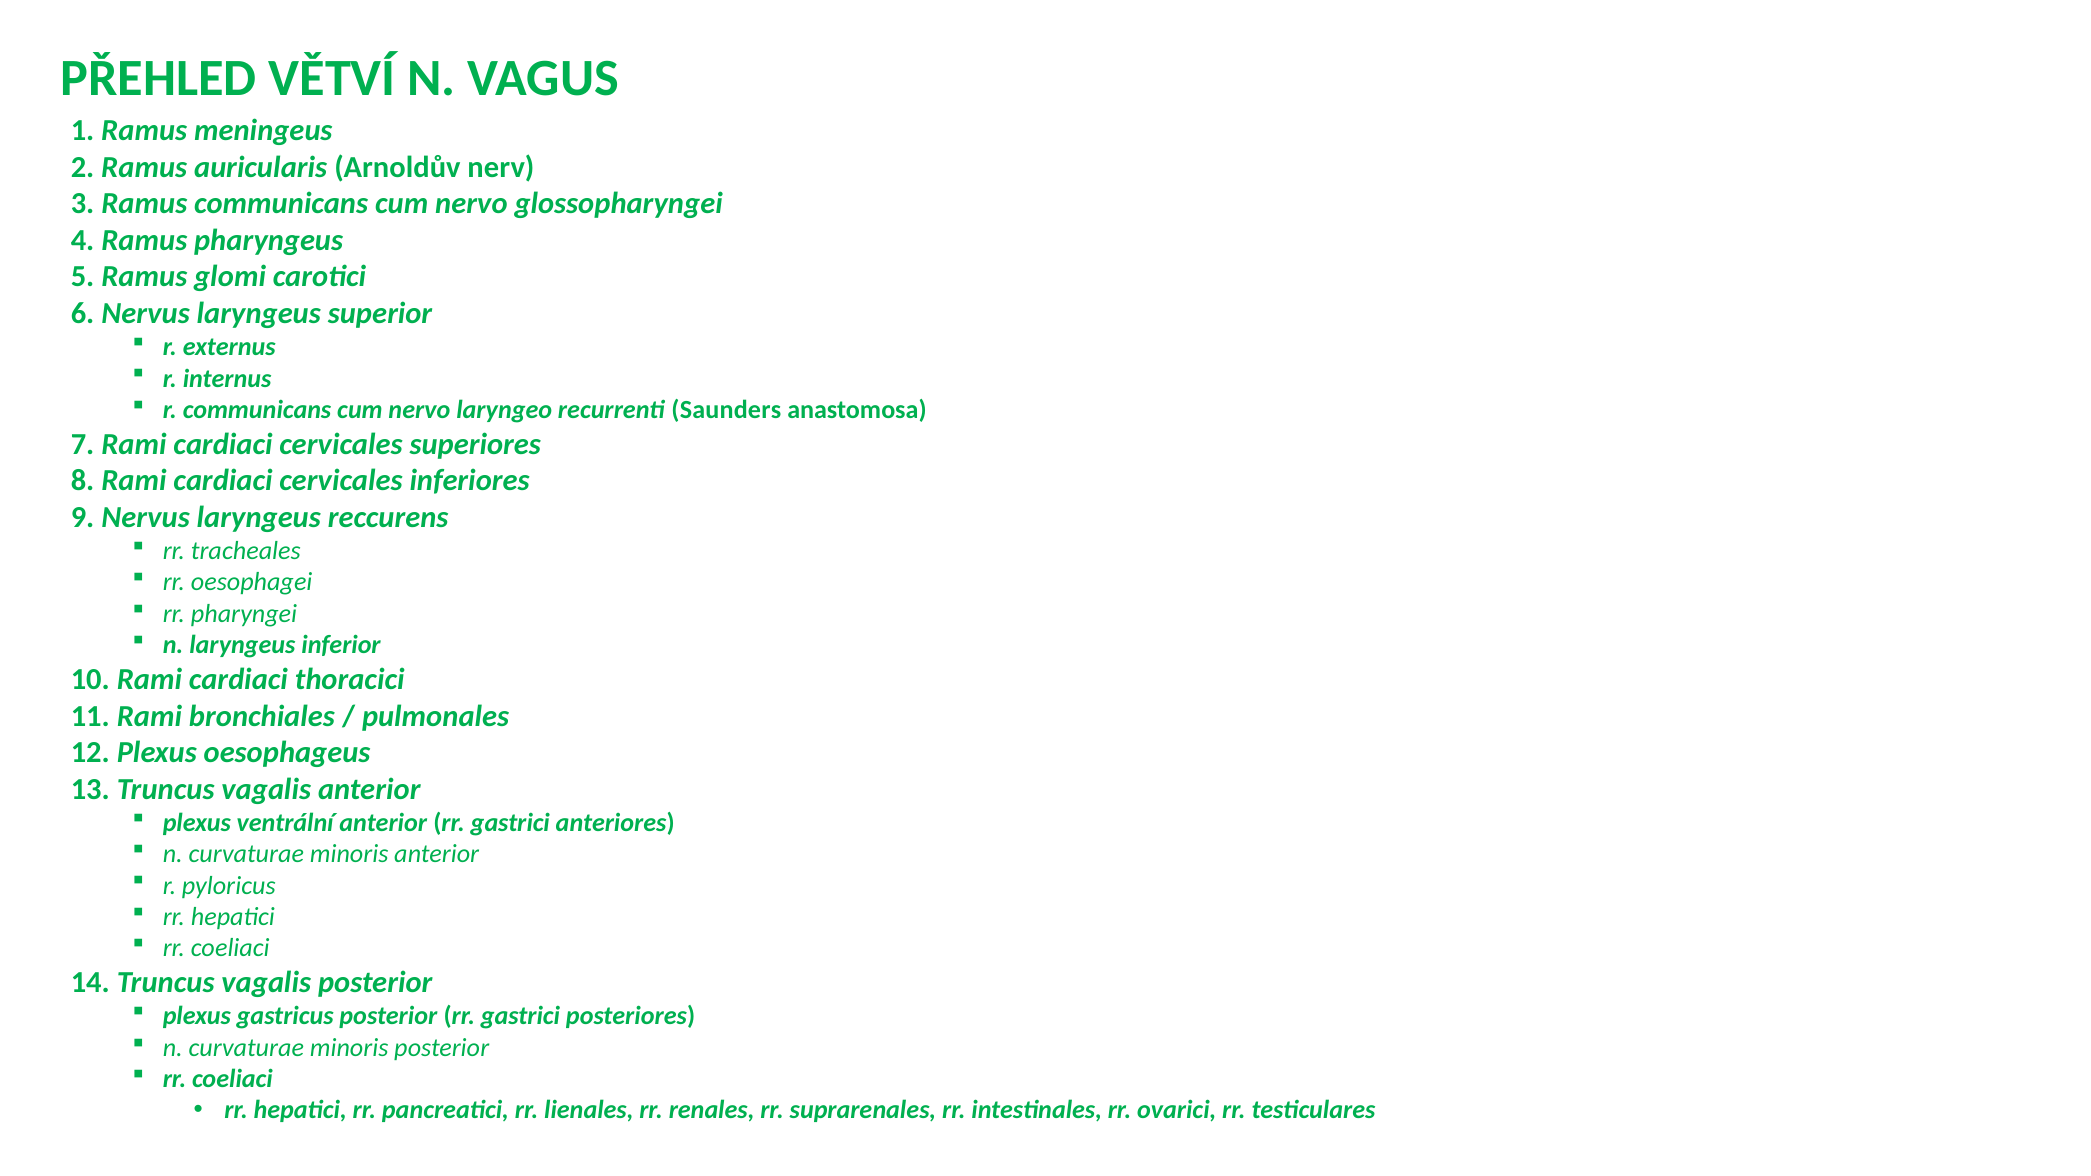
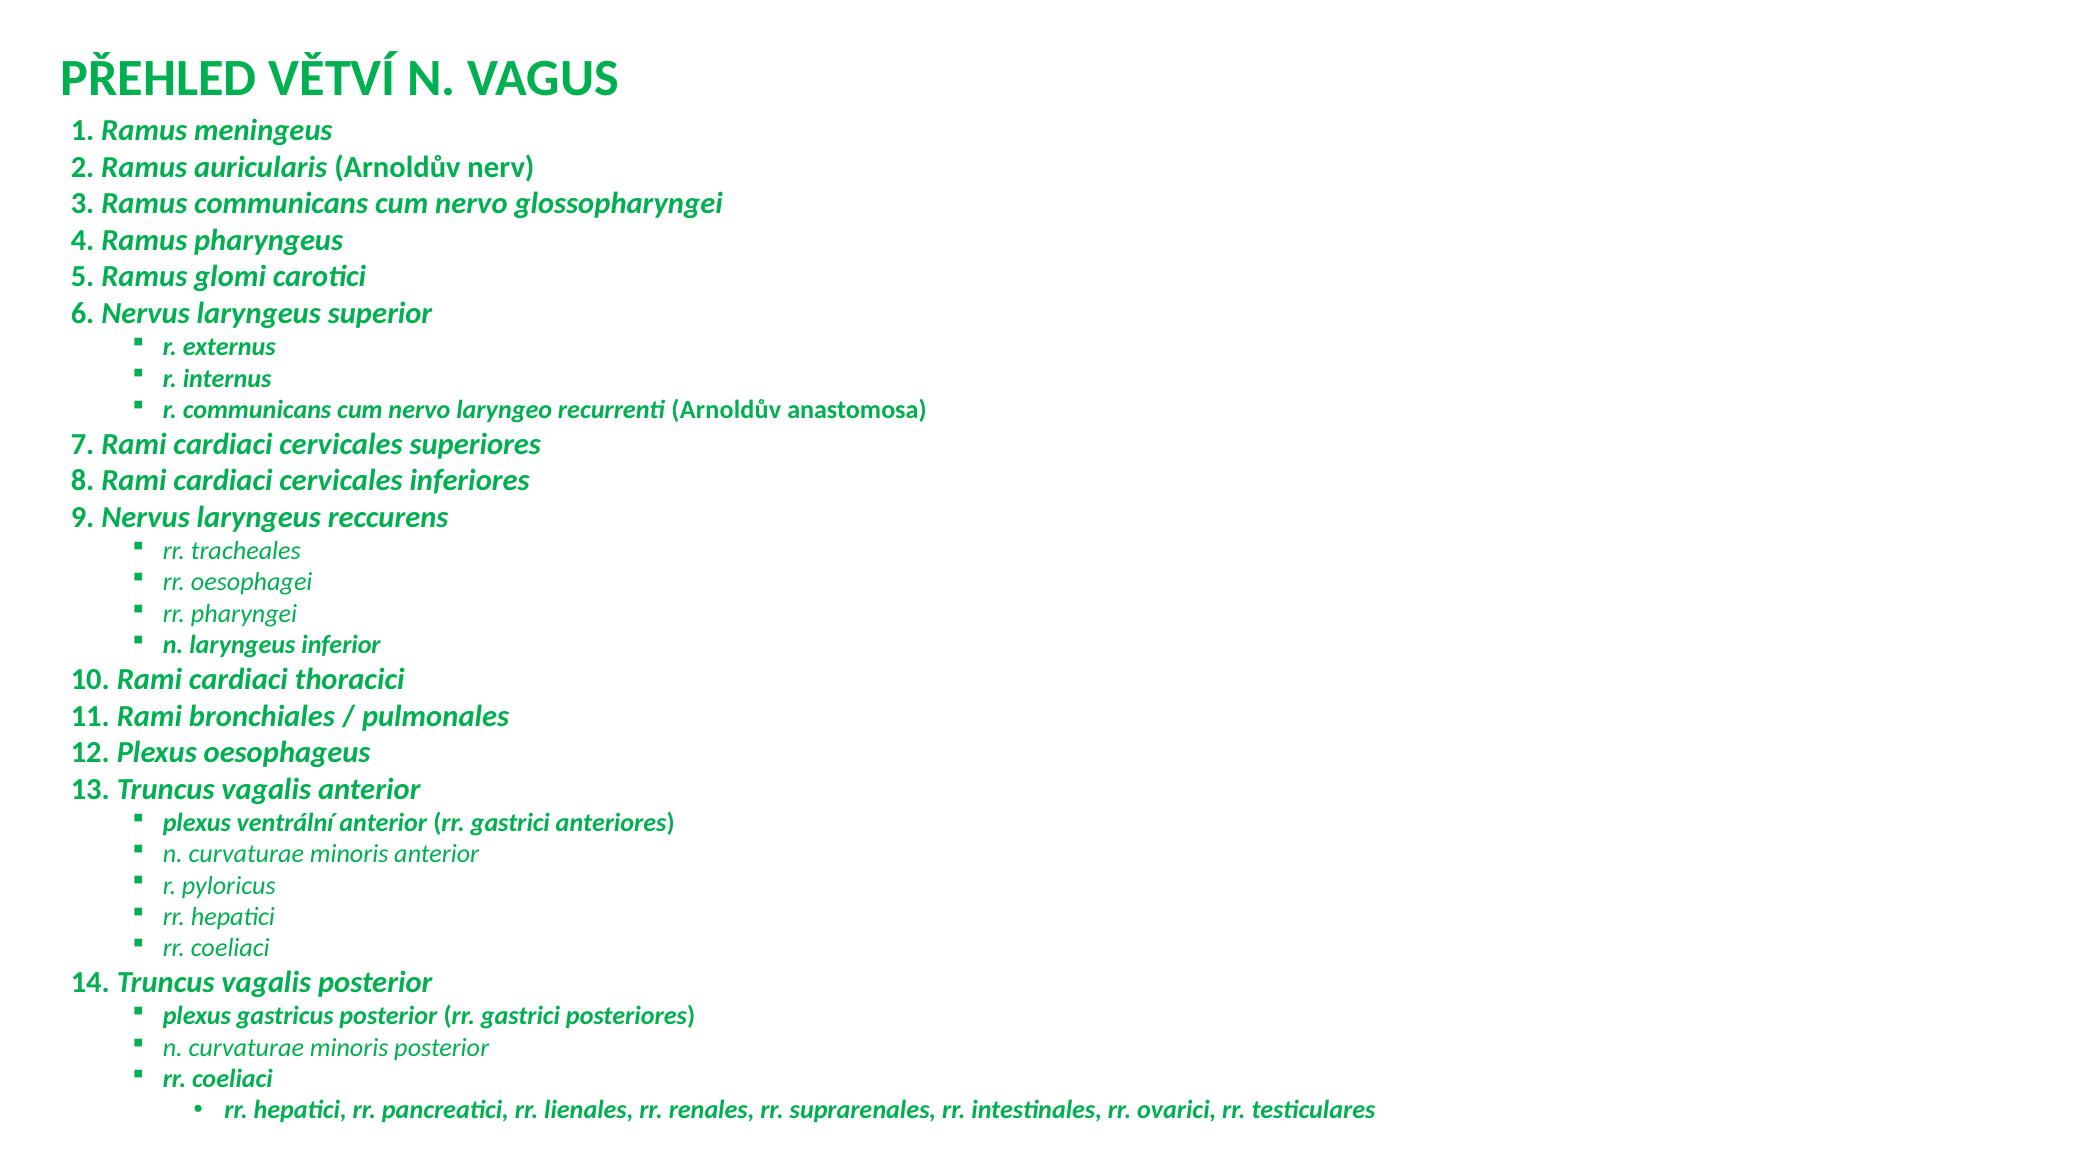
recurrenti Saunders: Saunders -> Arnoldův
